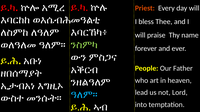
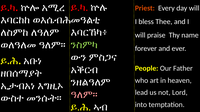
ዓለም። at (84, 95) colour: light blue -> pink
